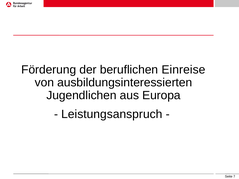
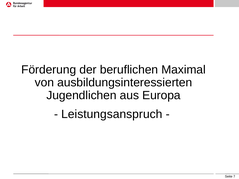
Einreise: Einreise -> Maximal
